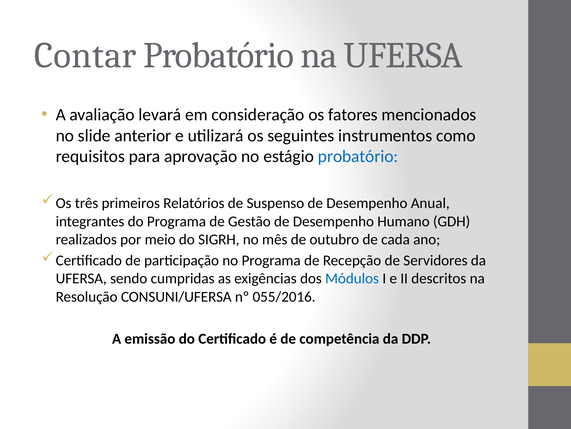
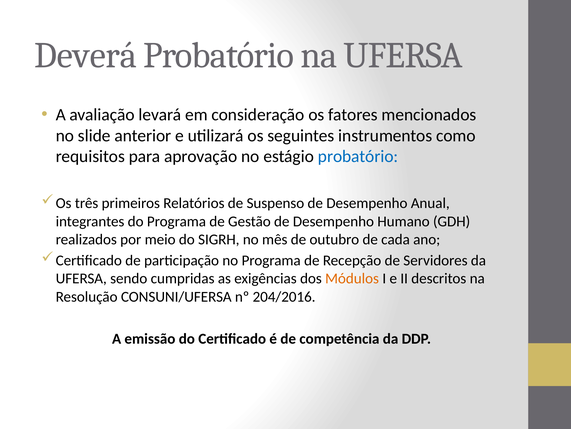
Contar: Contar -> Deverá
Módulos colour: blue -> orange
055/2016: 055/2016 -> 204/2016
